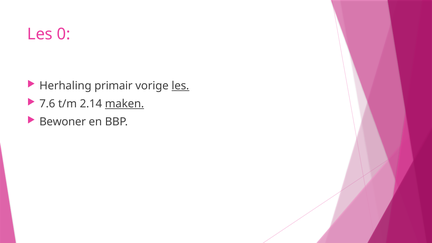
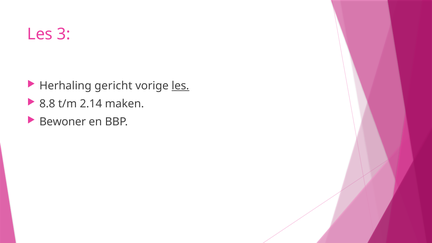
0: 0 -> 3
primair: primair -> gericht
7.6: 7.6 -> 8.8
maken underline: present -> none
